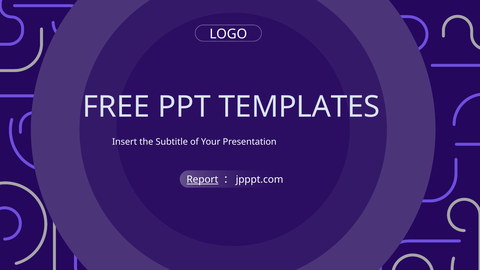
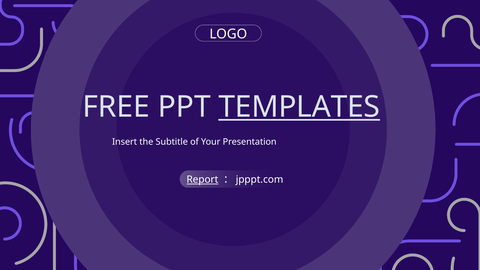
TEMPLATES underline: none -> present
